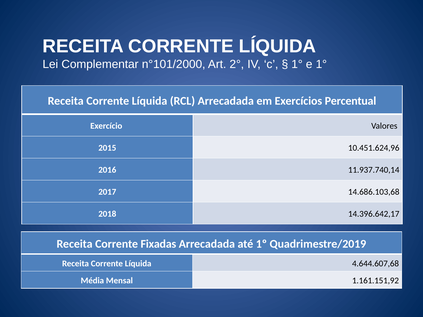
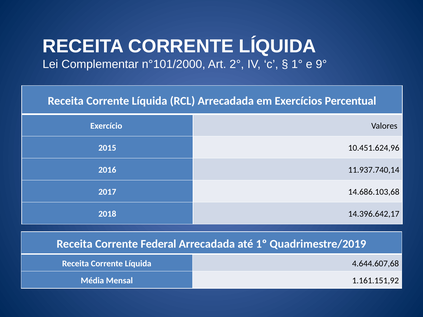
e 1°: 1° -> 9°
Fixadas: Fixadas -> Federal
